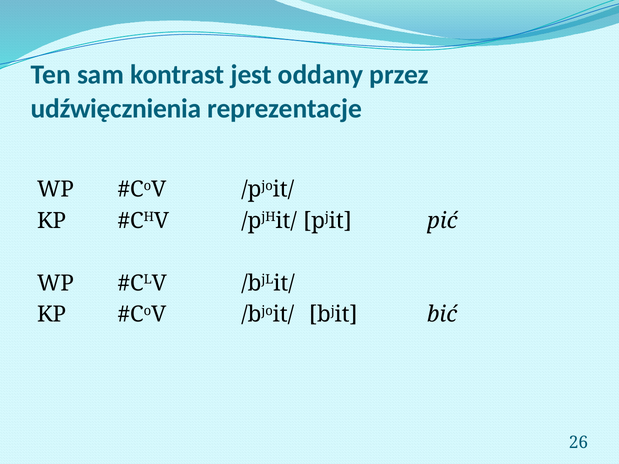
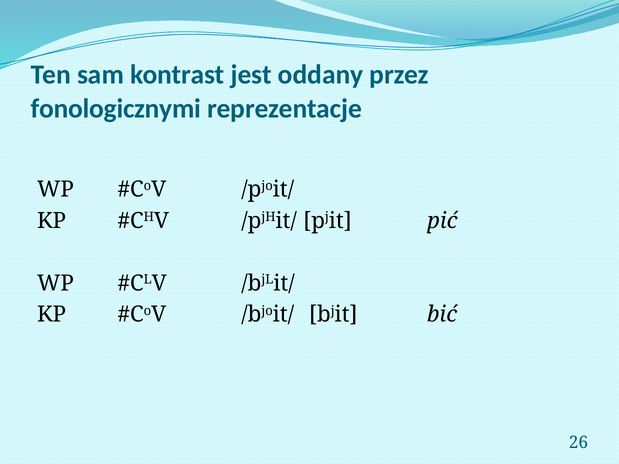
udźwięcznienia: udźwięcznienia -> fonologicznymi
